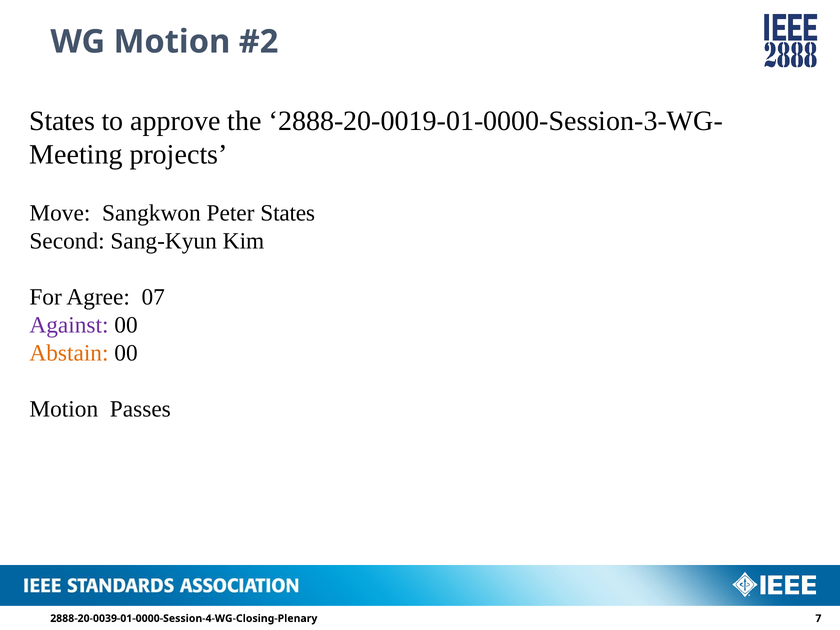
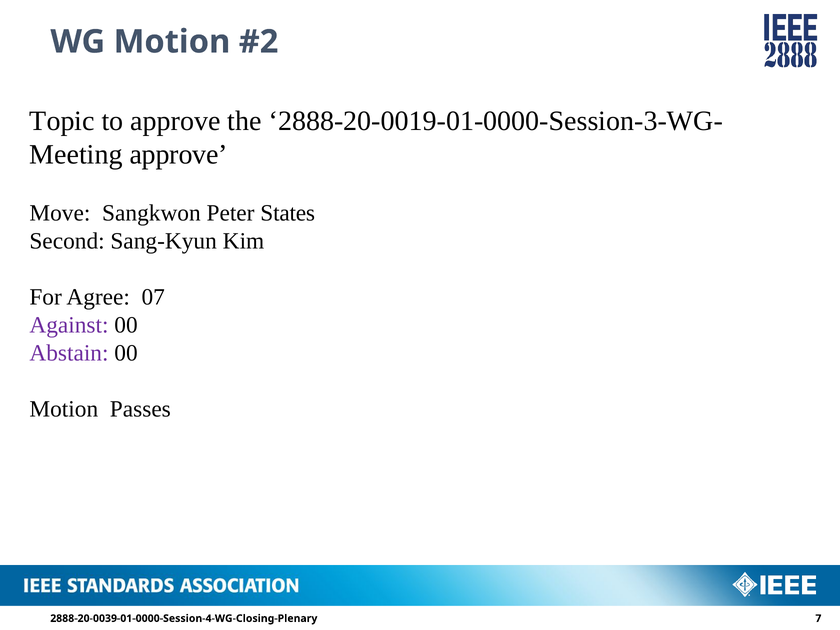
States at (62, 121): States -> Topic
projects at (179, 155): projects -> approve
Abstain colour: orange -> purple
